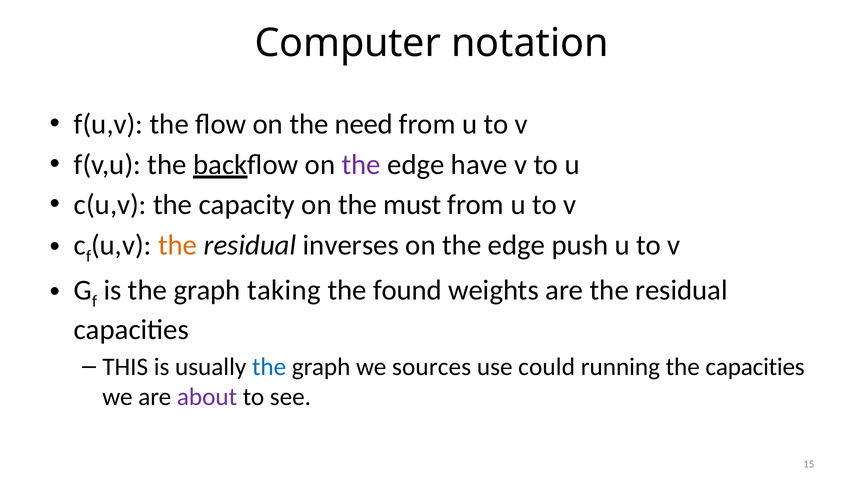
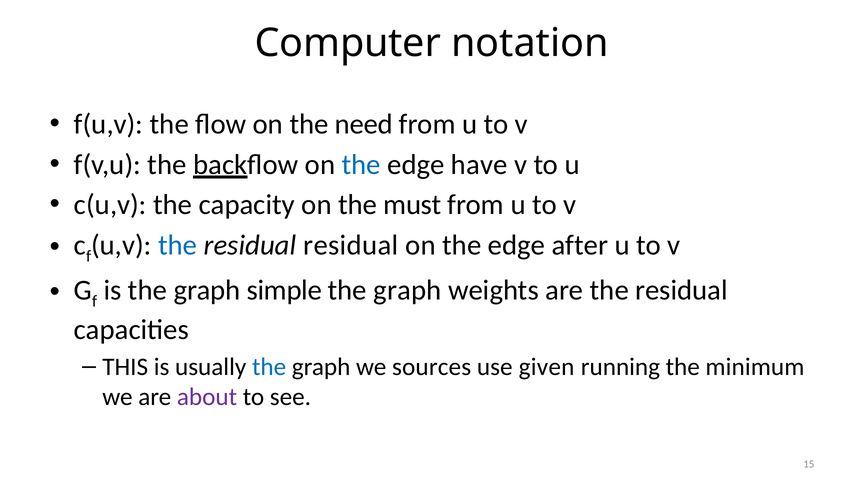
the at (361, 165) colour: purple -> blue
the at (178, 245) colour: orange -> blue
residual inverses: inverses -> residual
push: push -> after
taking: taking -> simple
found at (408, 290): found -> graph
could: could -> given
the capacities: capacities -> minimum
